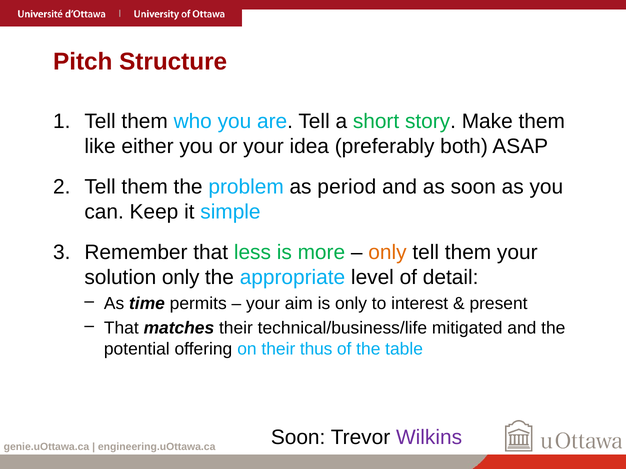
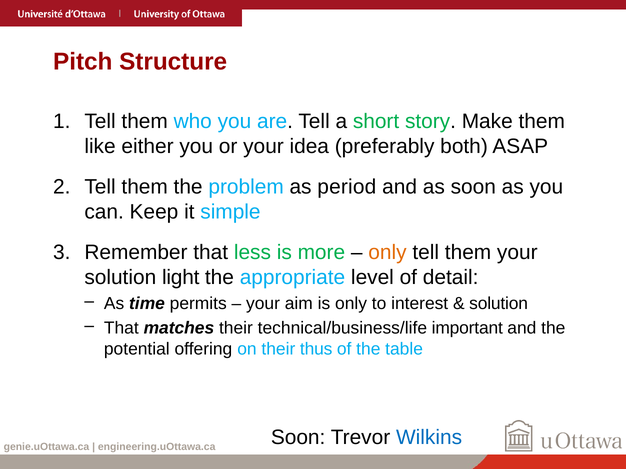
solution only: only -> light
present at (499, 304): present -> solution
mitigated: mitigated -> important
Wilkins colour: purple -> blue
